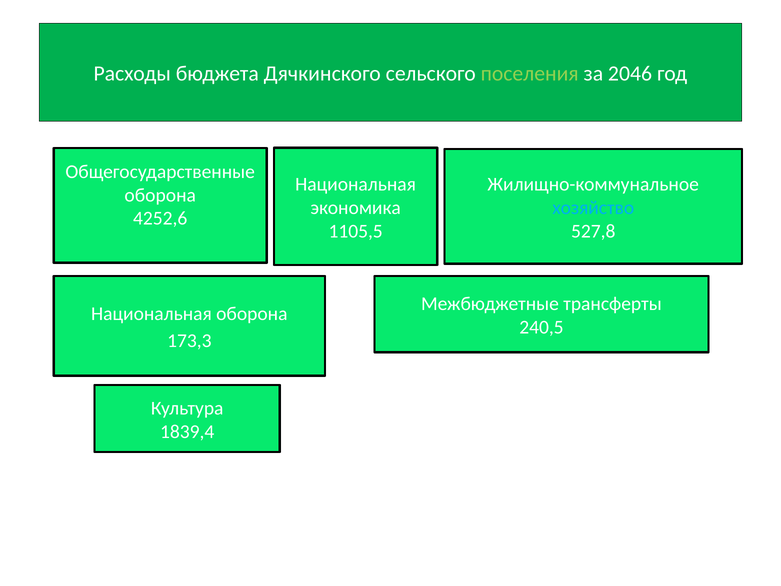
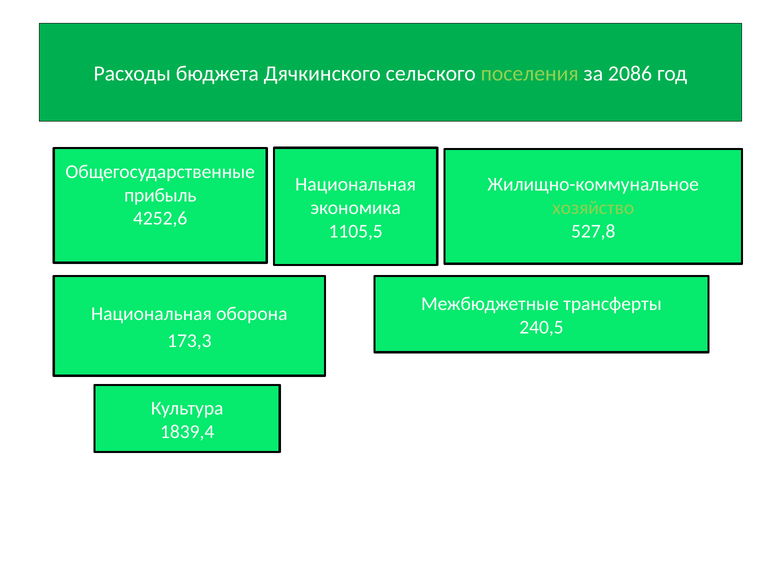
2046: 2046 -> 2086
оборона at (160, 195): оборона -> прибыль
хозяйство colour: light blue -> light green
